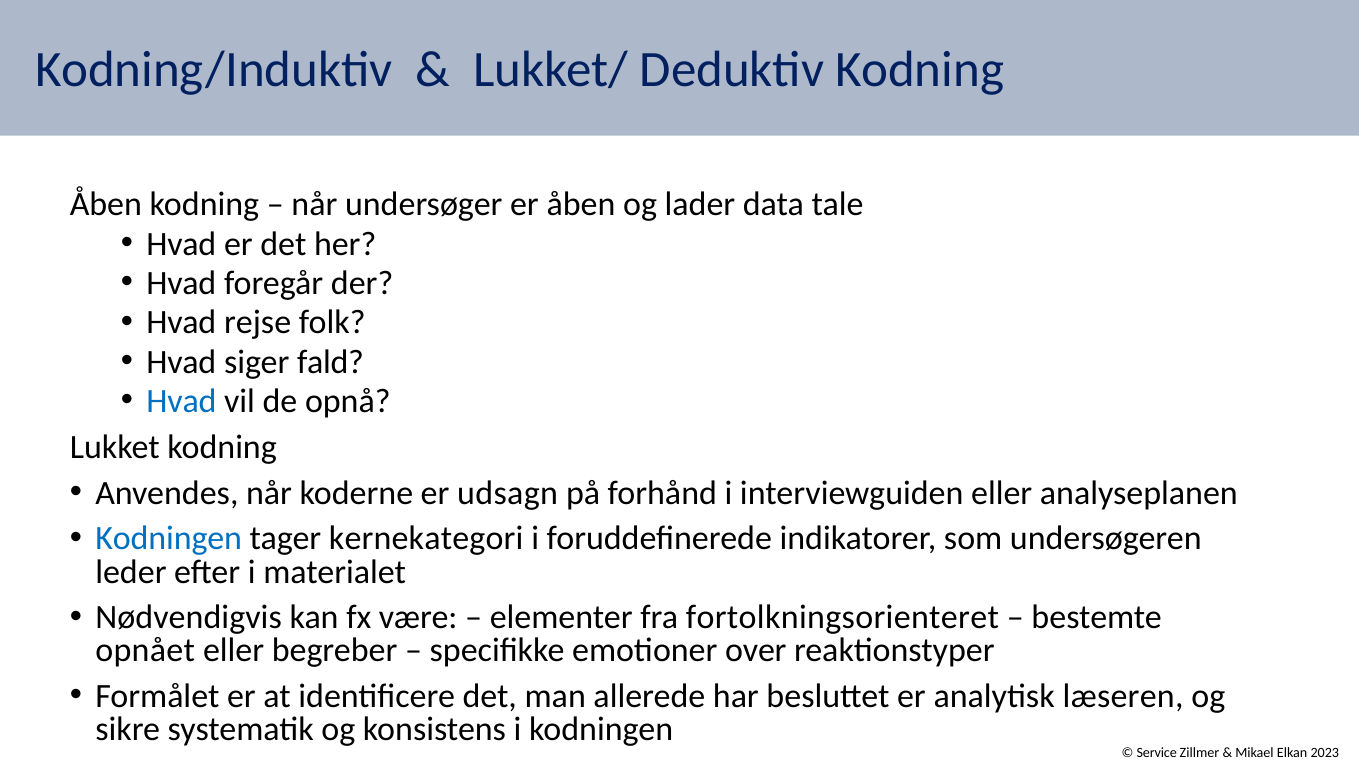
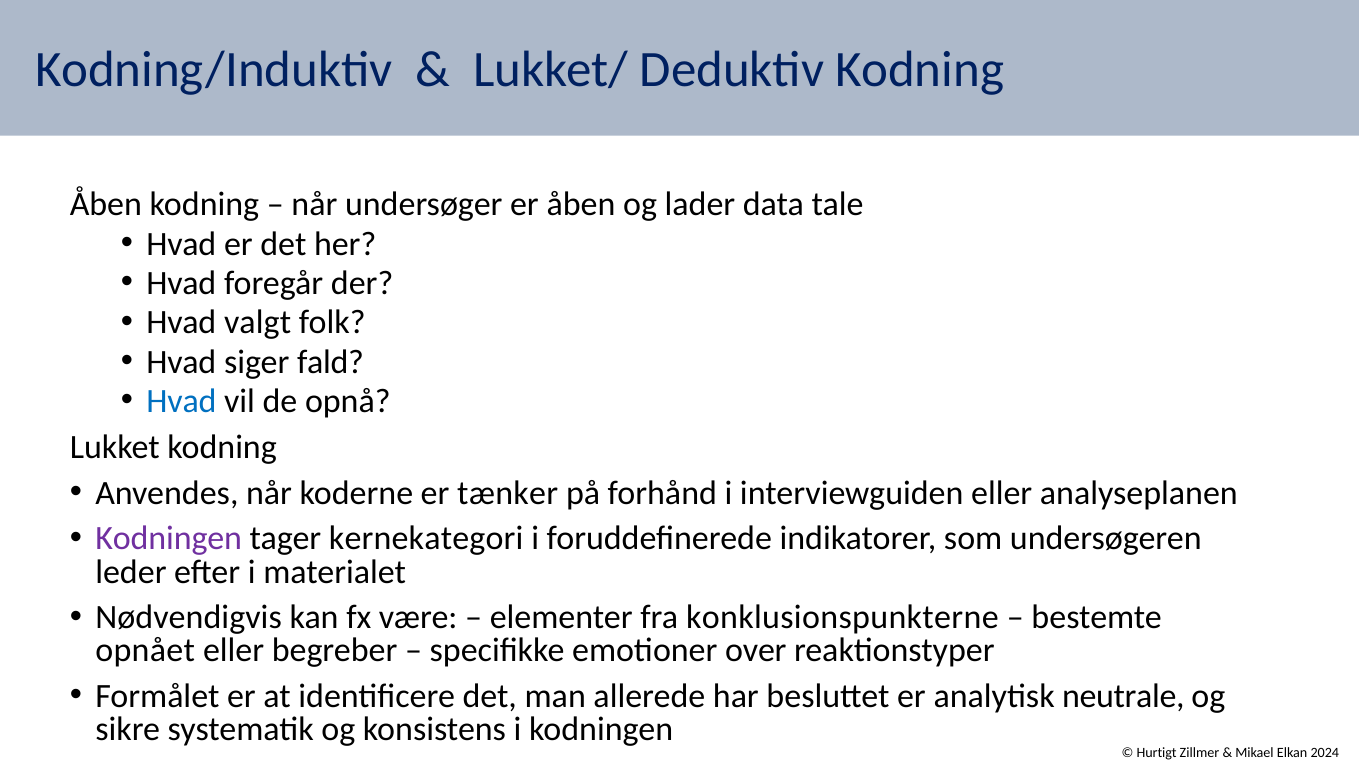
rejse: rejse -> valgt
udsagn: udsagn -> tænker
Kodningen at (169, 538) colour: blue -> purple
fortolkningsorienteret: fortolkningsorienteret -> konklusionspunkterne
læseren: læseren -> neutrale
Service: Service -> Hurtigt
2023: 2023 -> 2024
